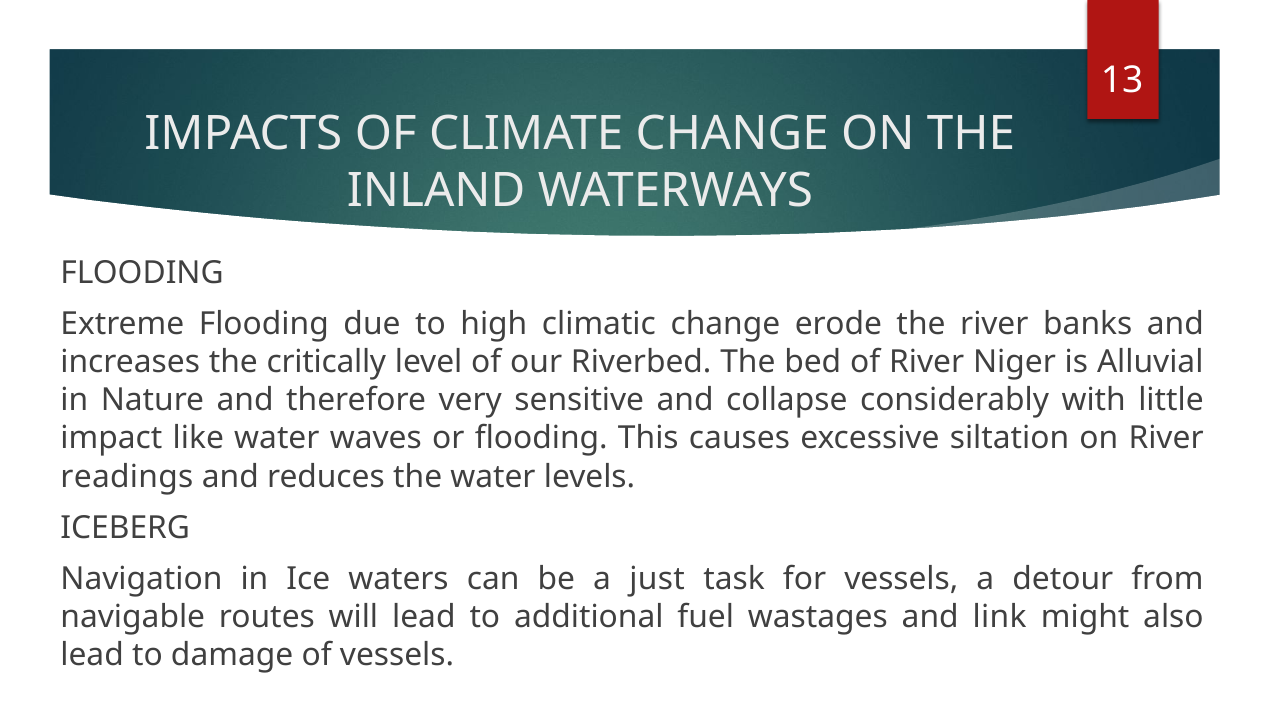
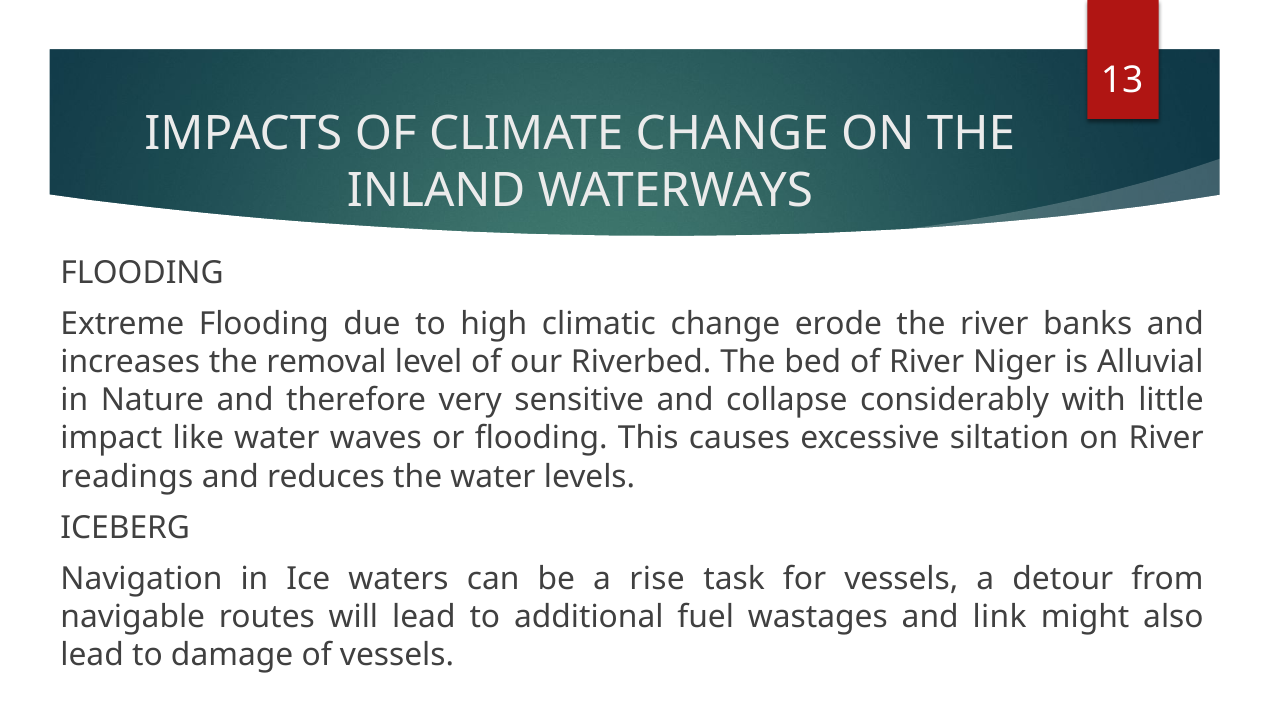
critically: critically -> removal
just: just -> rise
